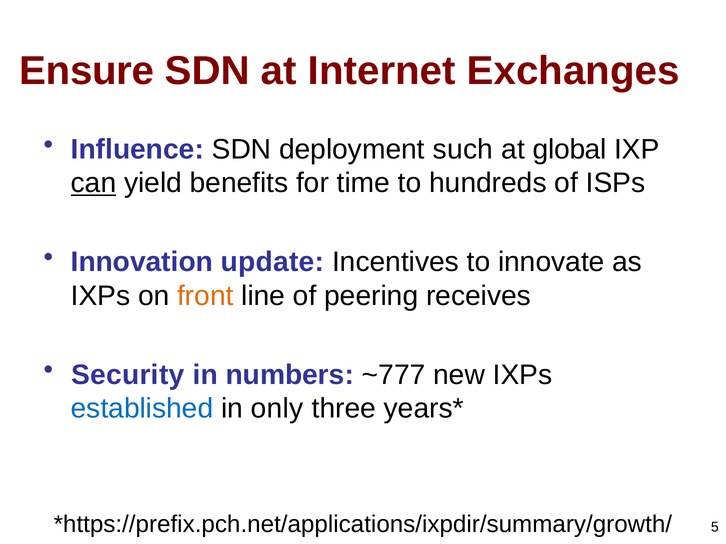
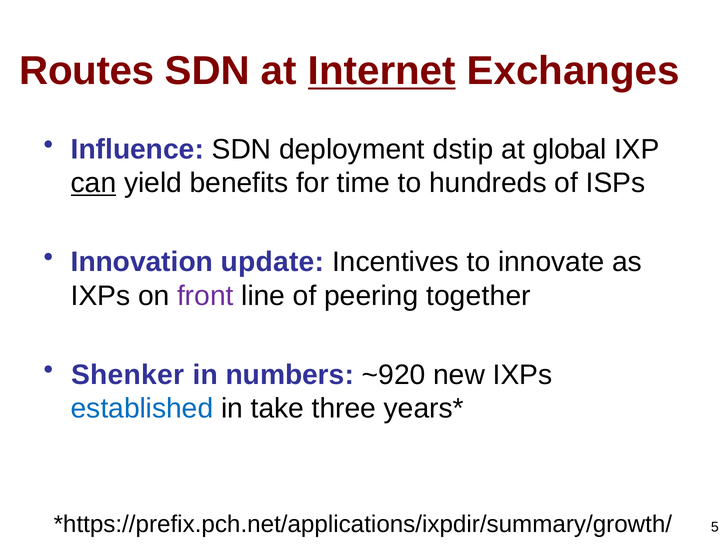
Ensure: Ensure -> Routes
Internet underline: none -> present
such: such -> dstip
front colour: orange -> purple
receives: receives -> together
Security: Security -> Shenker
~777: ~777 -> ~920
only: only -> take
